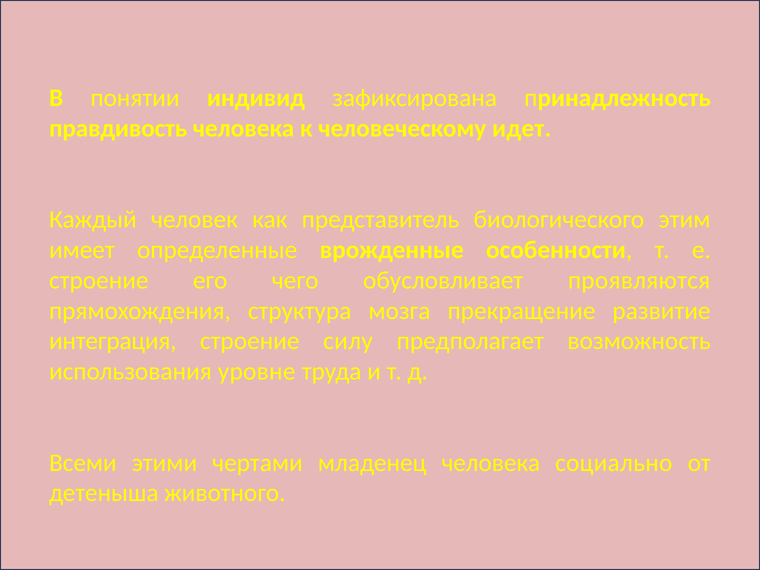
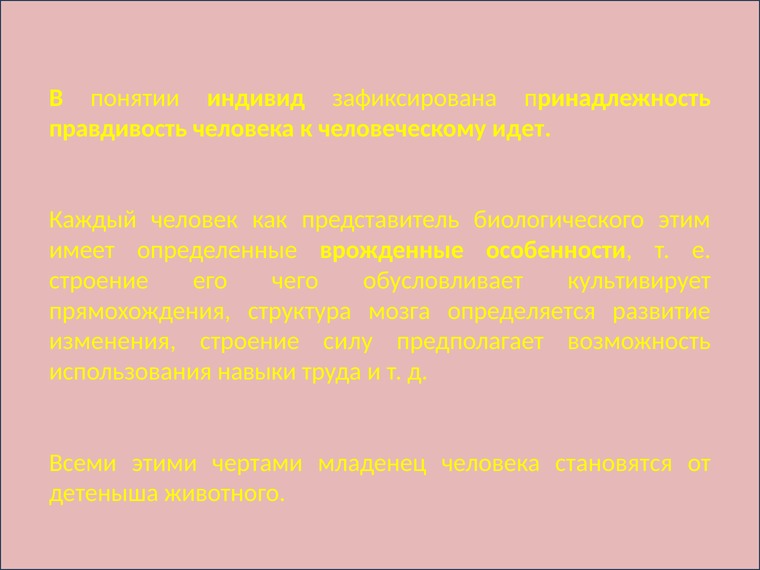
проявляются: проявляются -> культивирует
прекращение: прекращение -> определяется
интеграция: интеграция -> изменения
уровне: уровне -> навыки
социально: социально -> становятся
